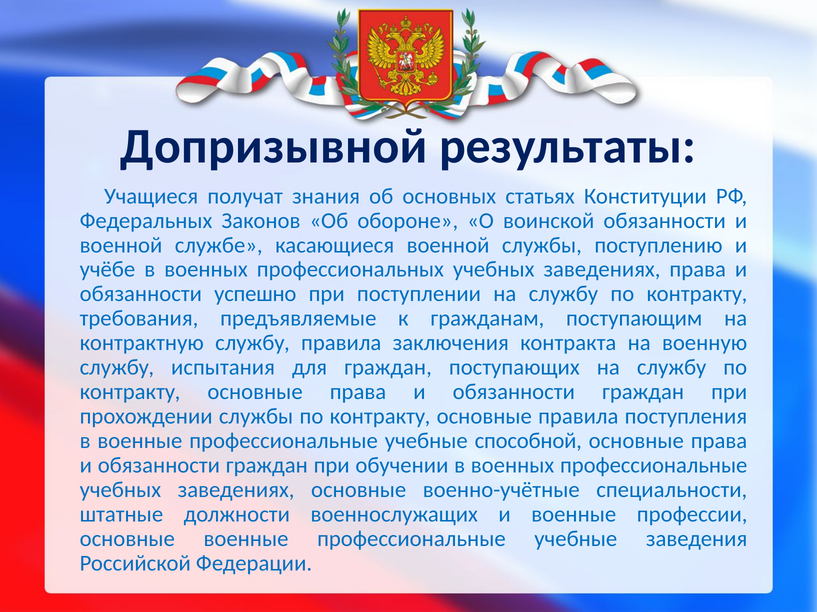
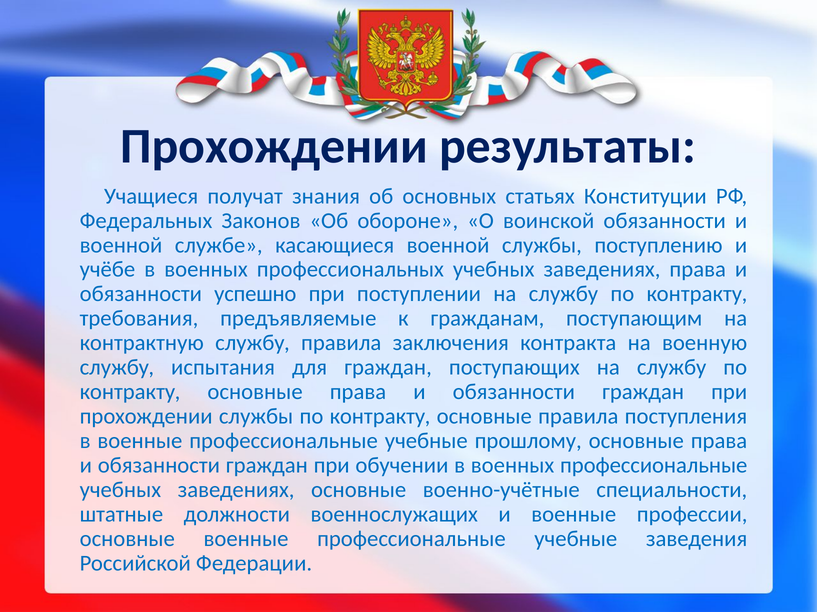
Допризывной at (274, 146): Допризывной -> Прохождении
способной: способной -> прошлому
